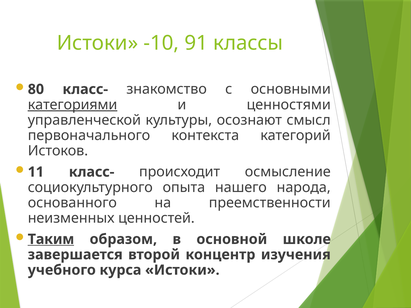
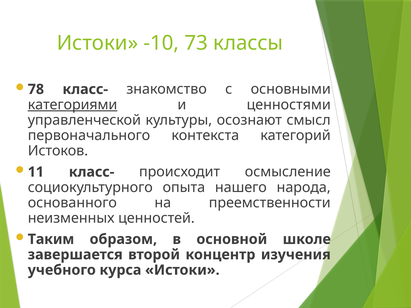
91: 91 -> 73
80: 80 -> 78
Таким underline: present -> none
